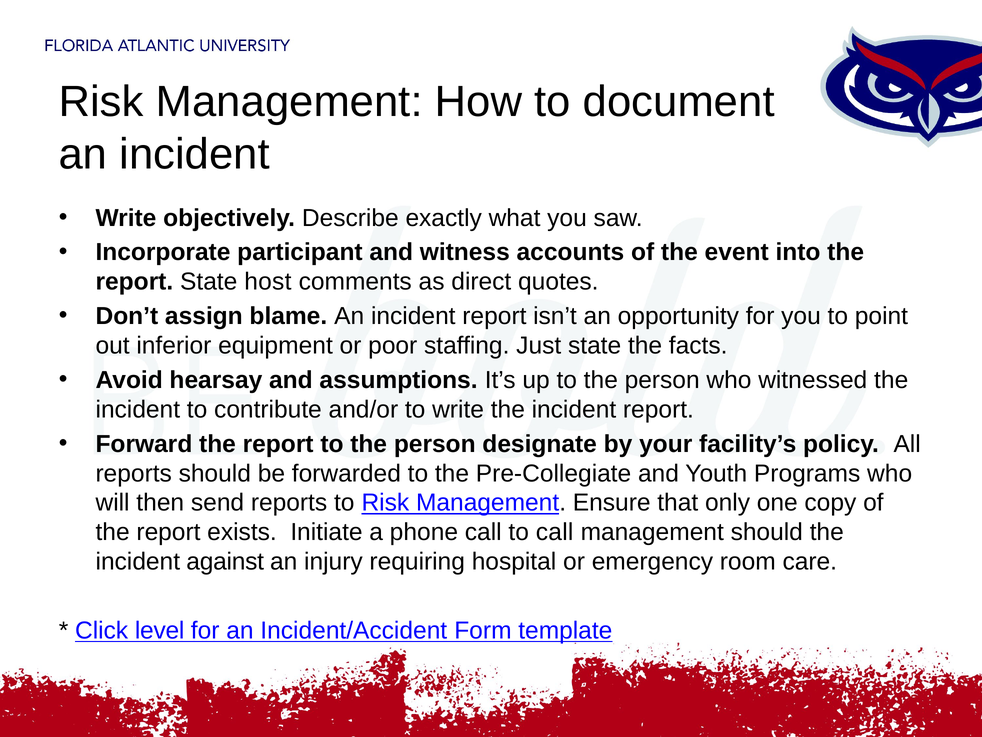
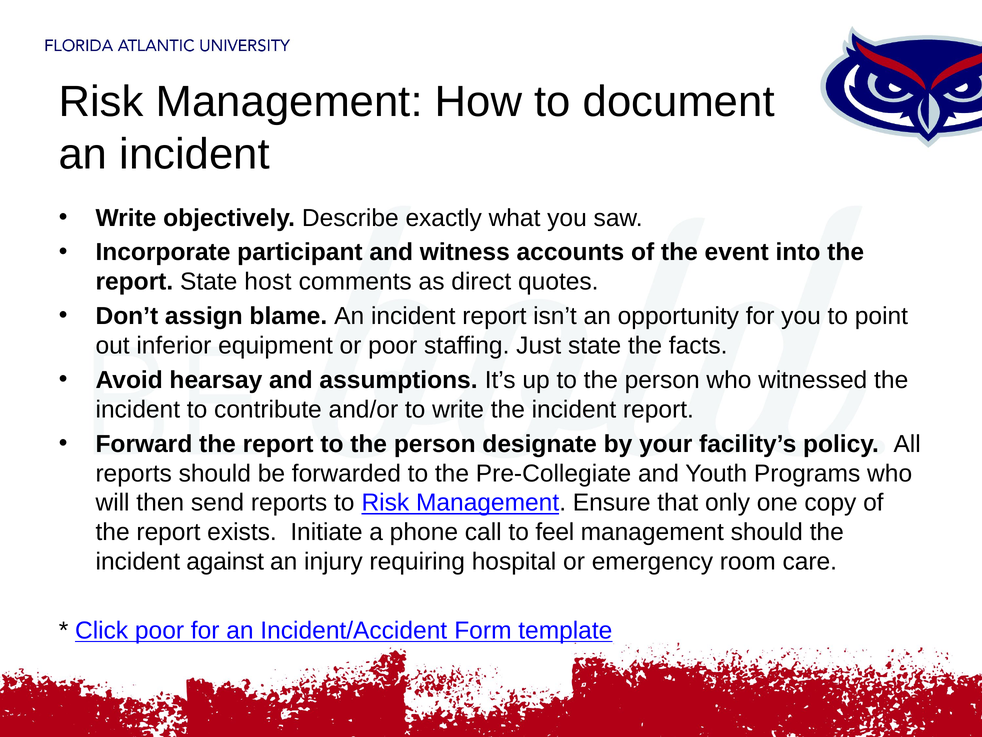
to call: call -> feel
Click level: level -> poor
